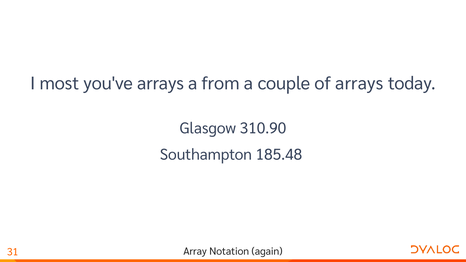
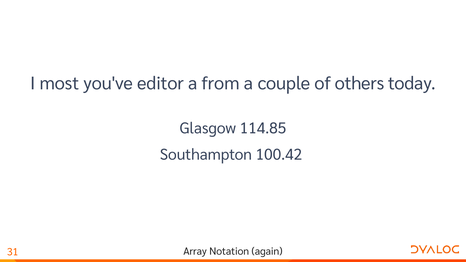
you've arrays: arrays -> editor
of arrays: arrays -> others
310.90: 310.90 -> 114.85
185.48: 185.48 -> 100.42
